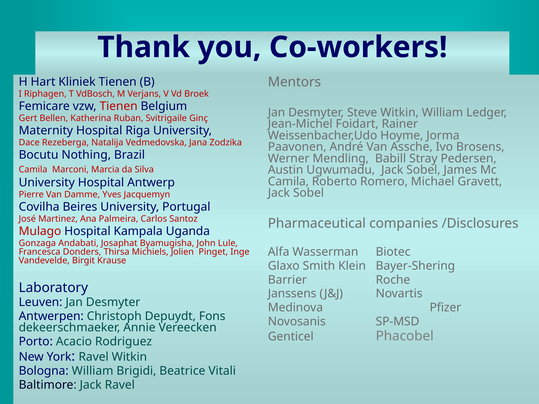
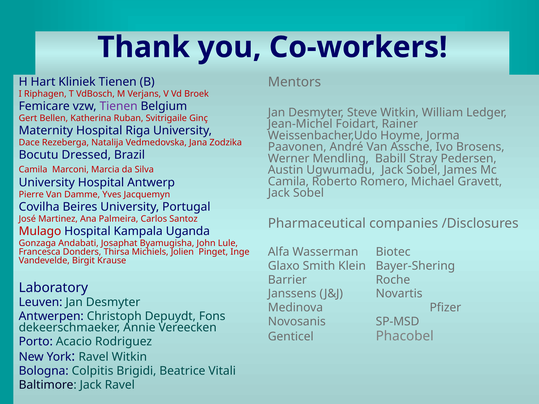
Tienen at (119, 106) colour: red -> purple
Nothing: Nothing -> Dressed
Bologna William: William -> Colpitis
